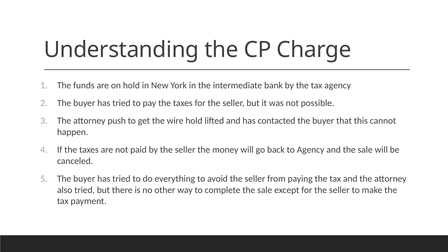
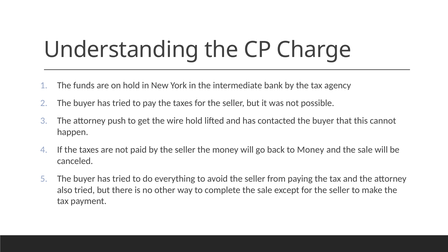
to Agency: Agency -> Money
